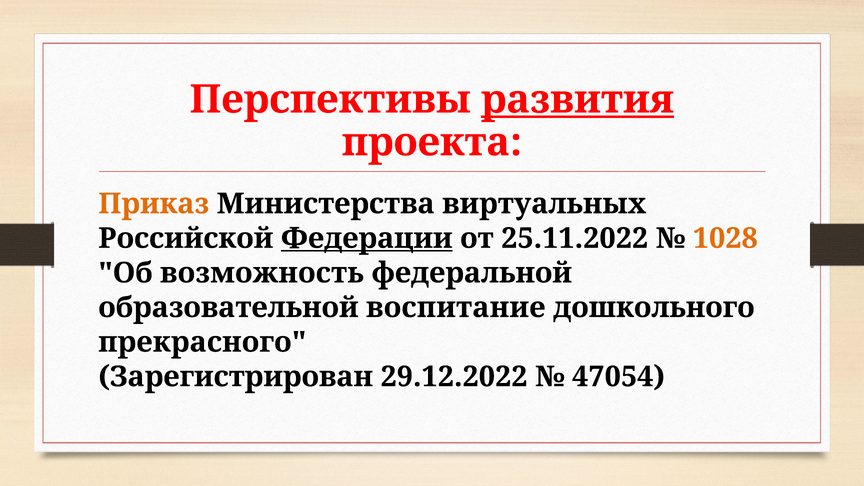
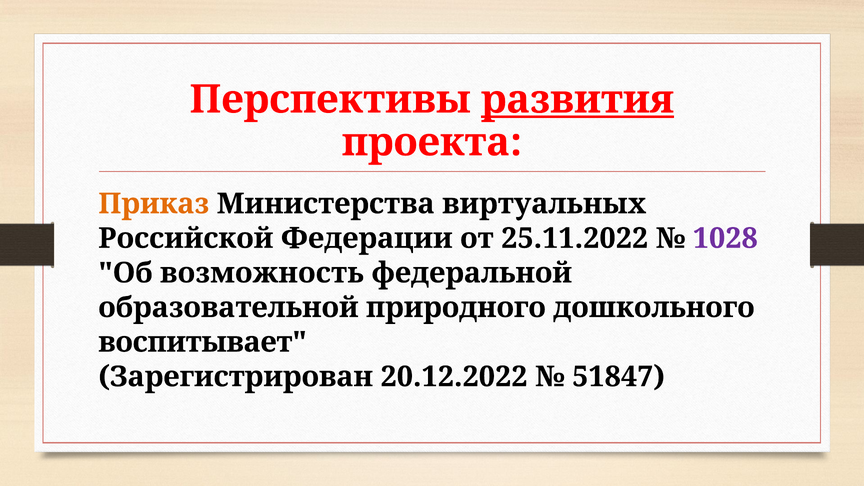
Федерации underline: present -> none
1028 colour: orange -> purple
воспитание: воспитание -> природного
прекрасного: прекрасного -> воспитывает
29.12.2022: 29.12.2022 -> 20.12.2022
47054: 47054 -> 51847
